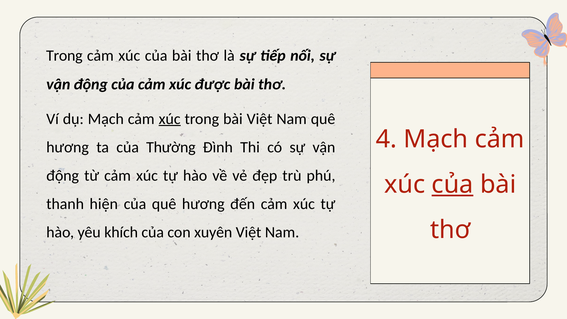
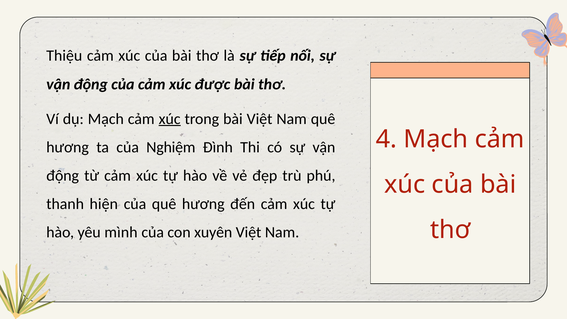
Trong at (64, 56): Trong -> Thiệu
Thường: Thường -> Nghiệm
của at (453, 185) underline: present -> none
khích: khích -> mình
